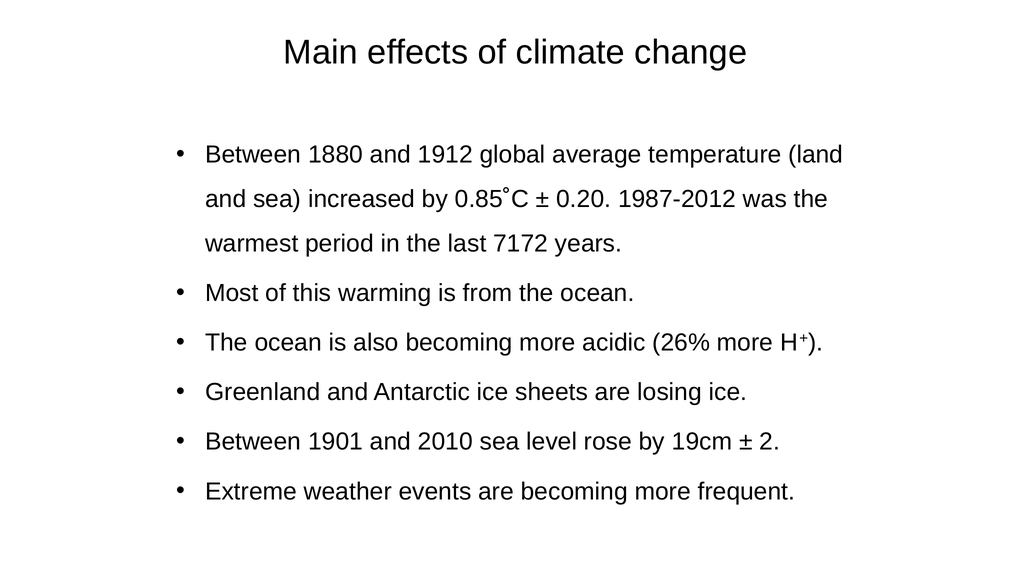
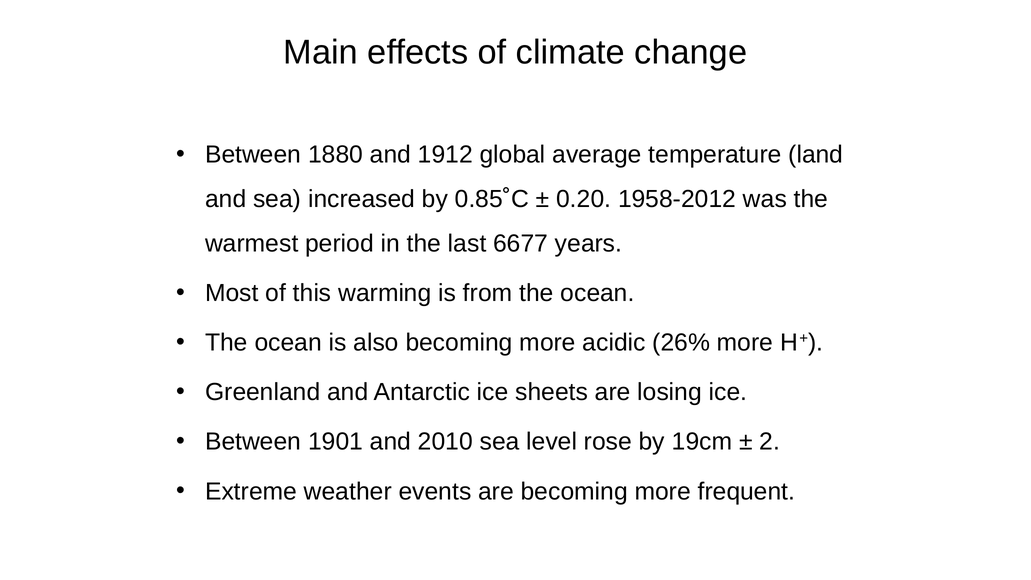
1987-2012: 1987-2012 -> 1958-2012
7172: 7172 -> 6677
